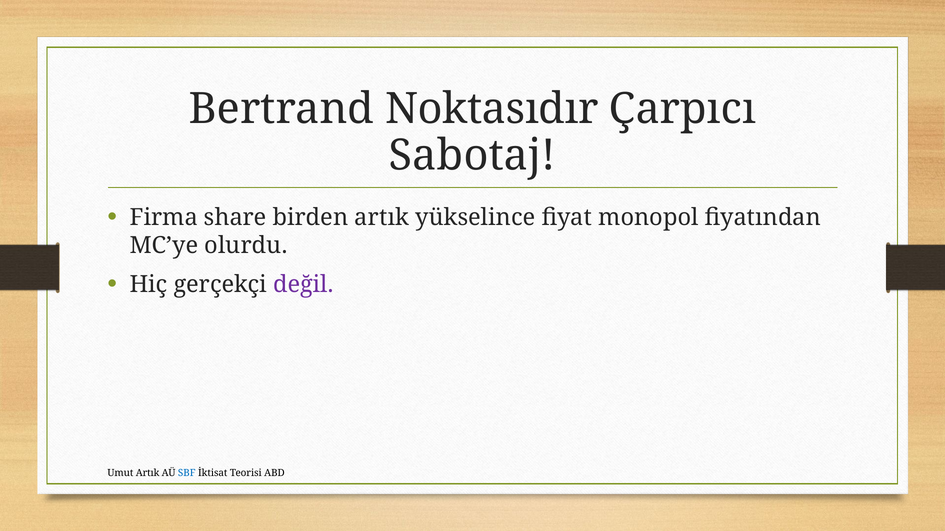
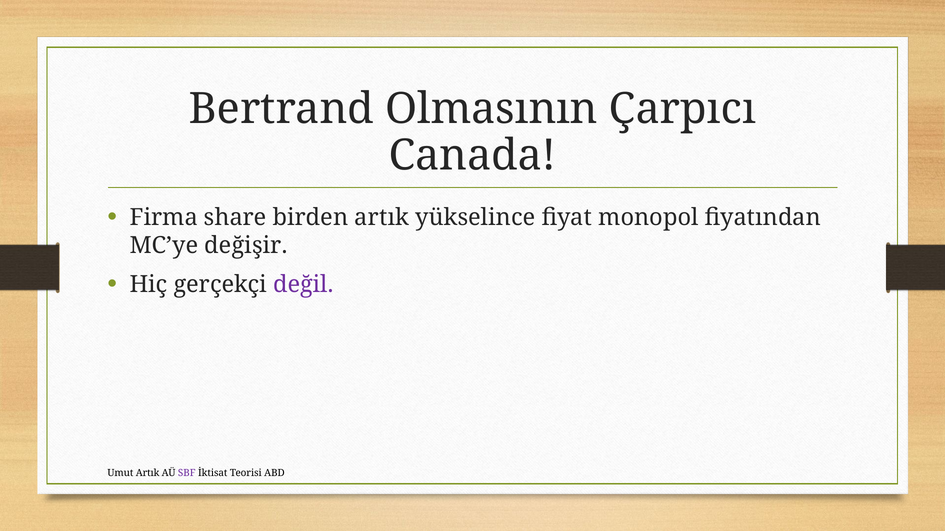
Noktasıdır: Noktasıdır -> Olmasının
Sabotaj: Sabotaj -> Canada
olurdu: olurdu -> değişir
SBF colour: blue -> purple
